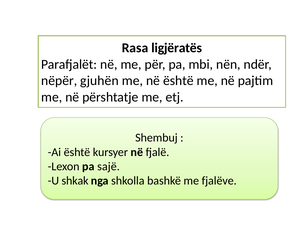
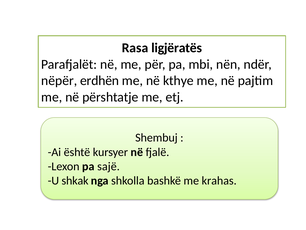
gjuhën: gjuhën -> erdhën
në është: është -> kthye
fjalëve: fjalëve -> krahas
